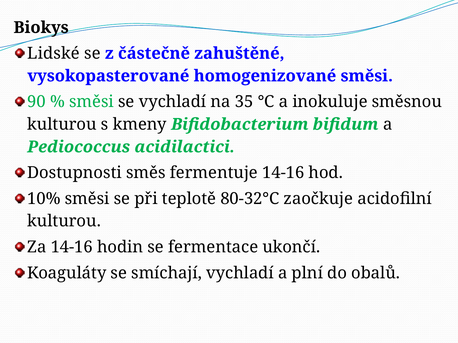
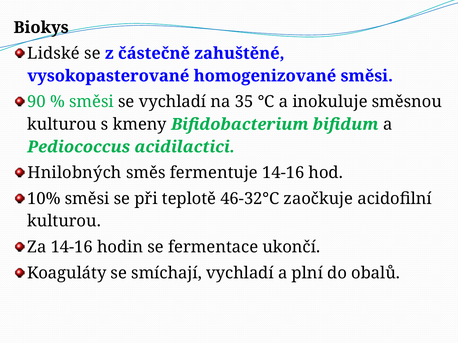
Dostupnosti: Dostupnosti -> Hnilobných
80-32°C: 80-32°C -> 46-32°C
